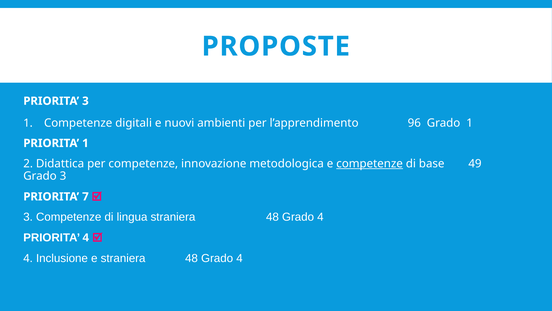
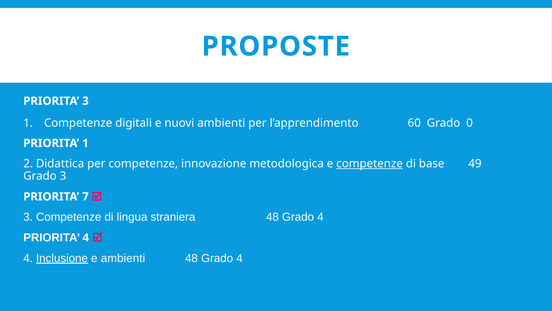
96: 96 -> 60
Grado 1: 1 -> 0
Inclusione underline: none -> present
e straniera: straniera -> ambienti
